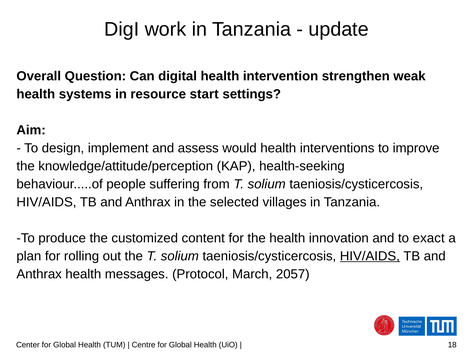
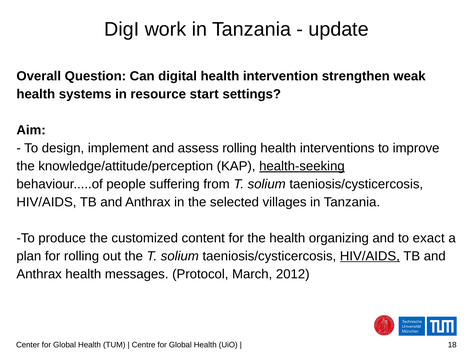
assess would: would -> rolling
health-seeking underline: none -> present
innovation: innovation -> organizing
2057: 2057 -> 2012
